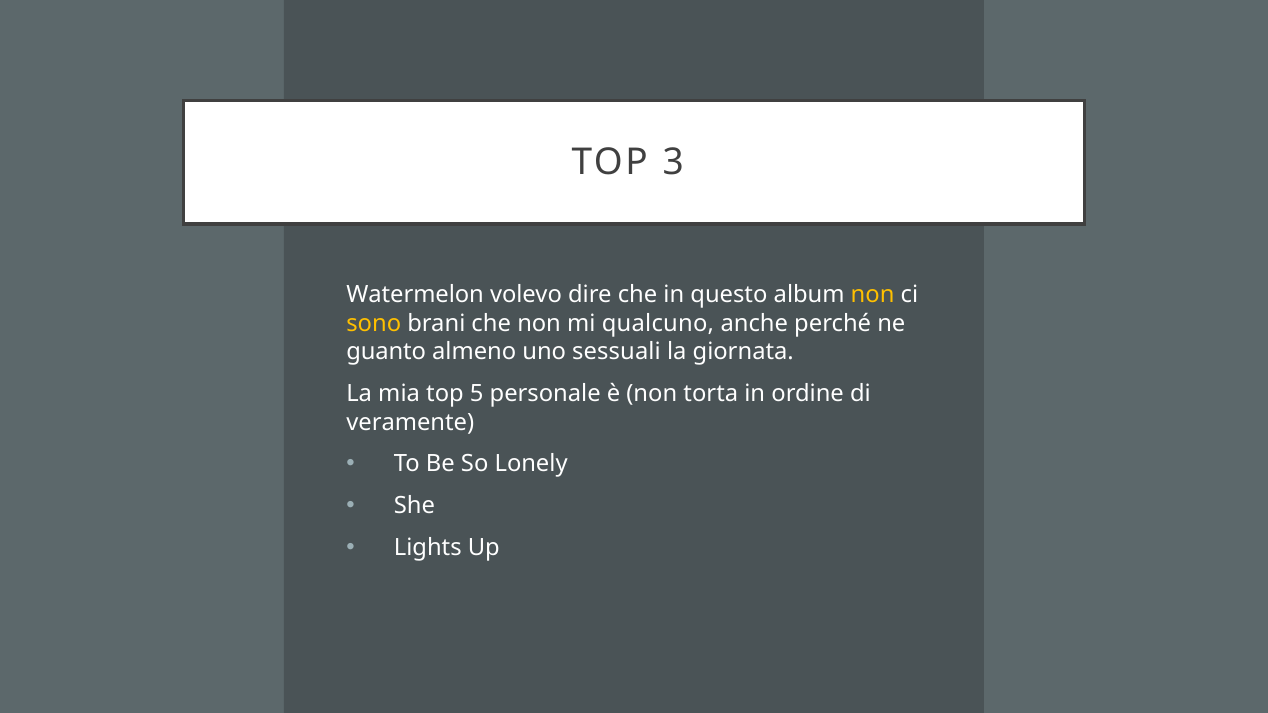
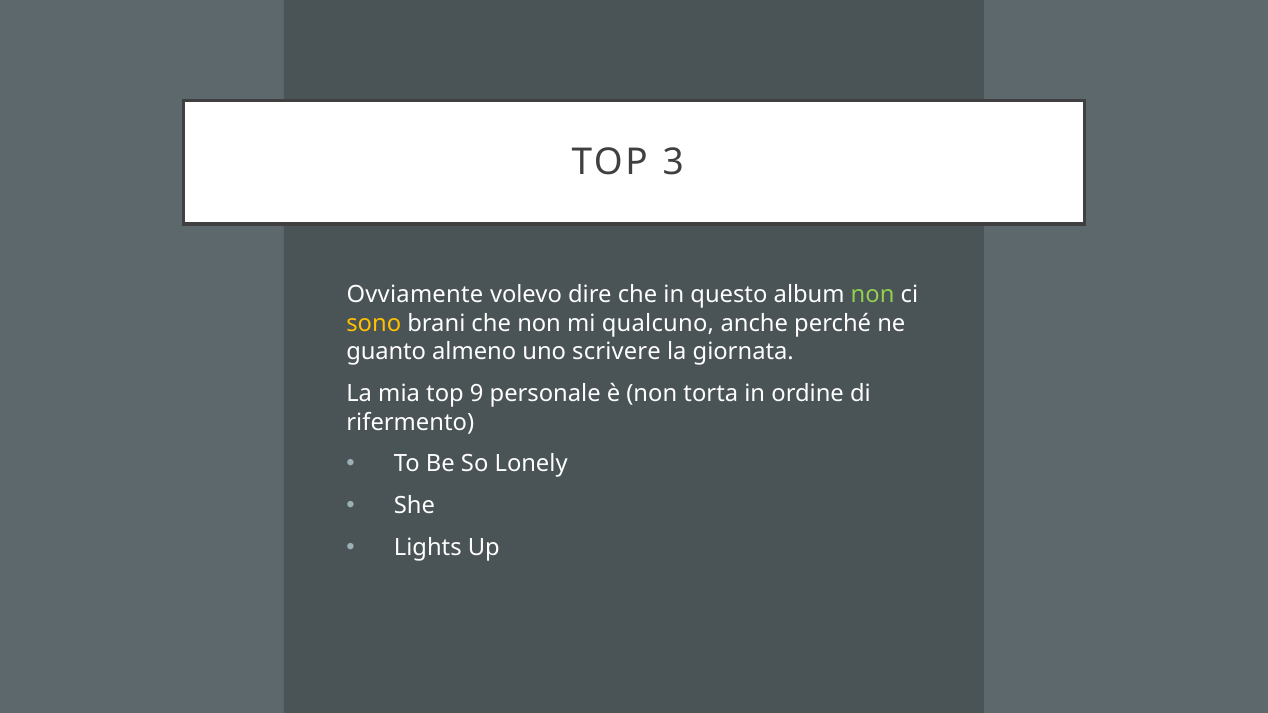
Watermelon: Watermelon -> Ovviamente
non at (873, 295) colour: yellow -> light green
sessuali: sessuali -> scrivere
5: 5 -> 9
veramente: veramente -> rifermento
